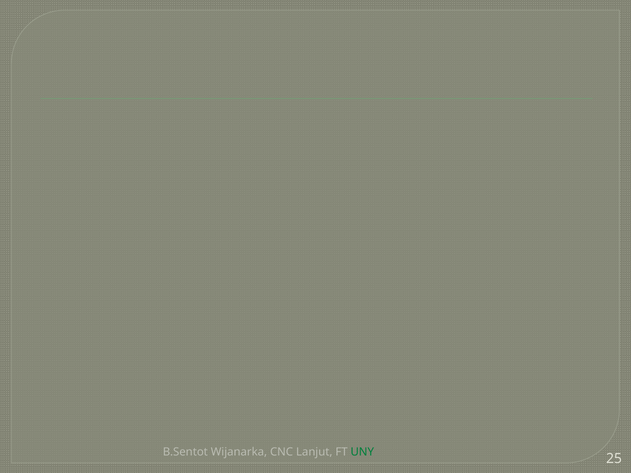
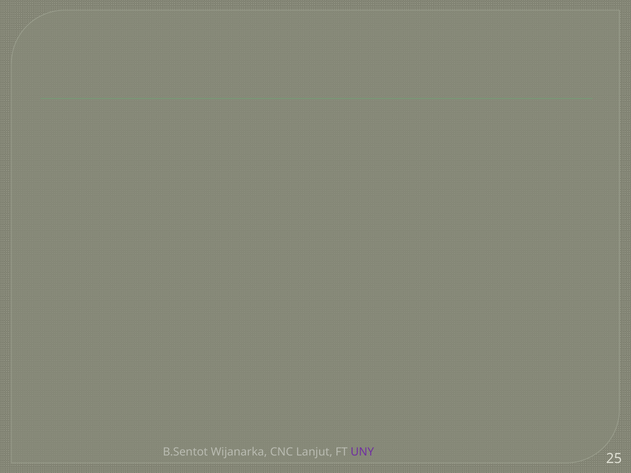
UNY colour: green -> purple
